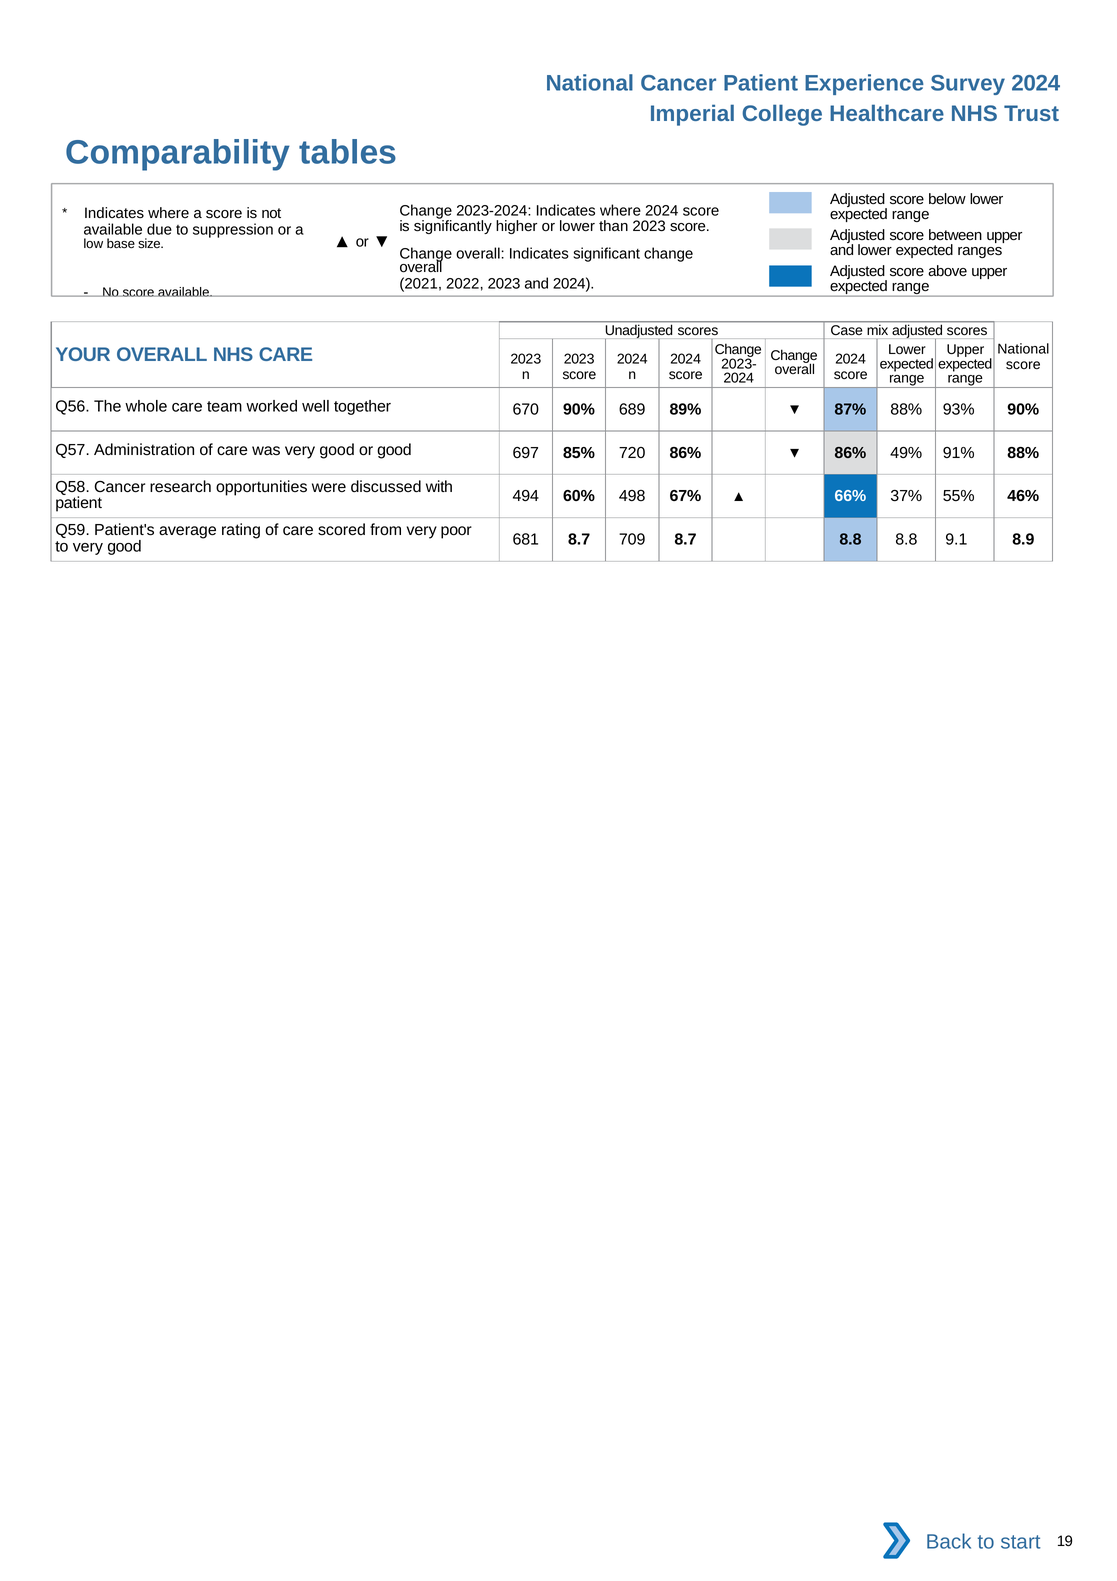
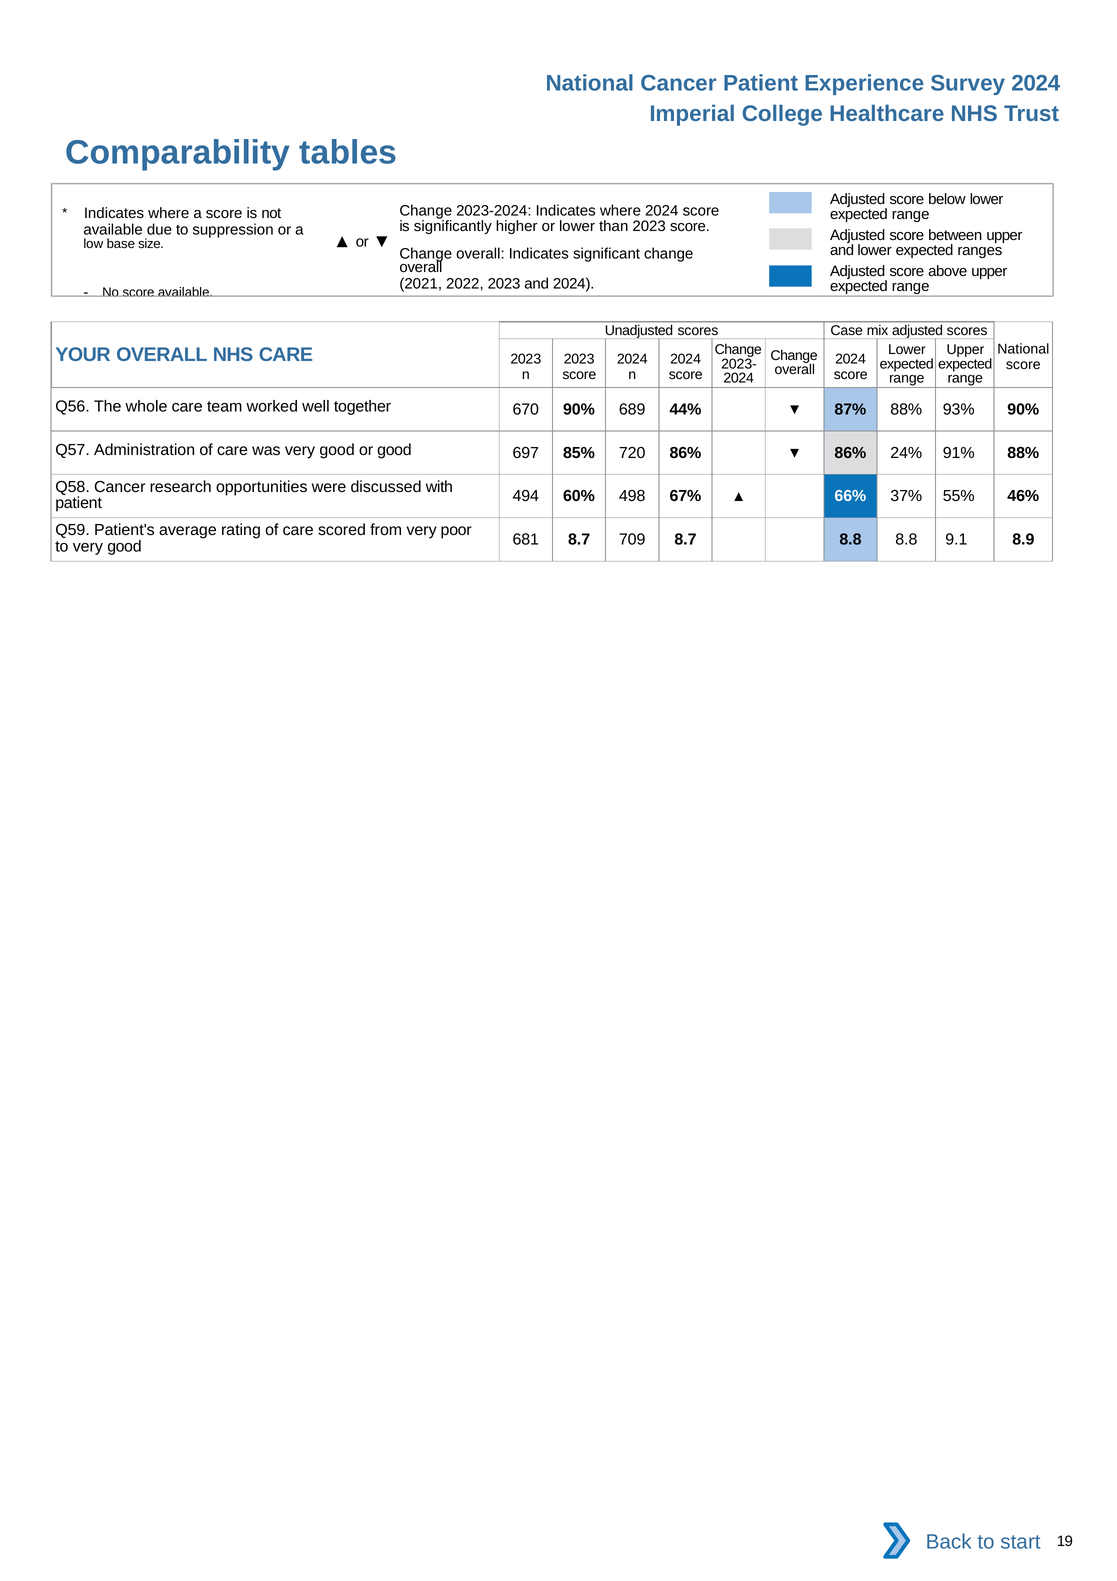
89%: 89% -> 44%
49%: 49% -> 24%
